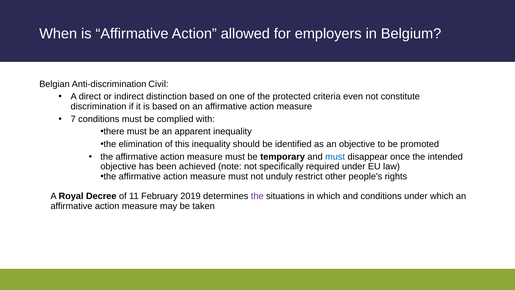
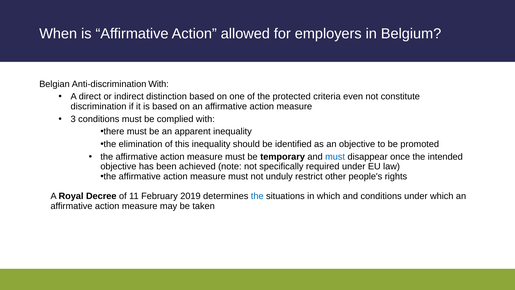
Anti-discrimination Civil: Civil -> With
7: 7 -> 3
the at (257, 196) colour: purple -> blue
